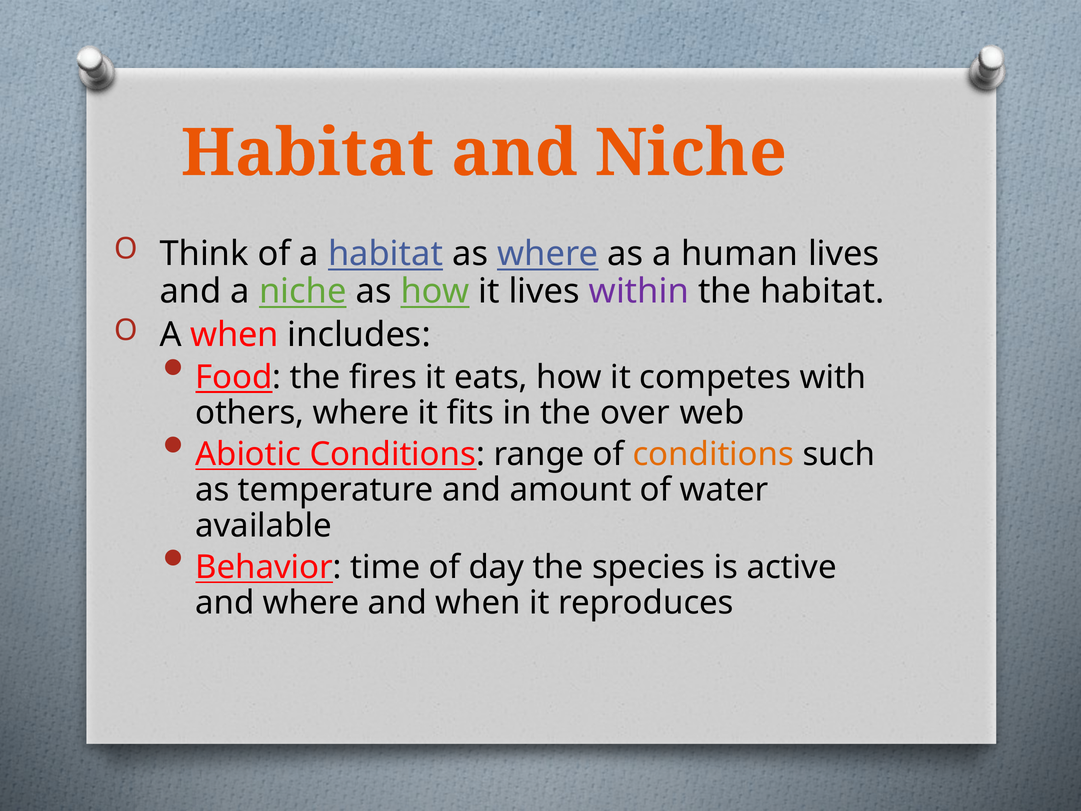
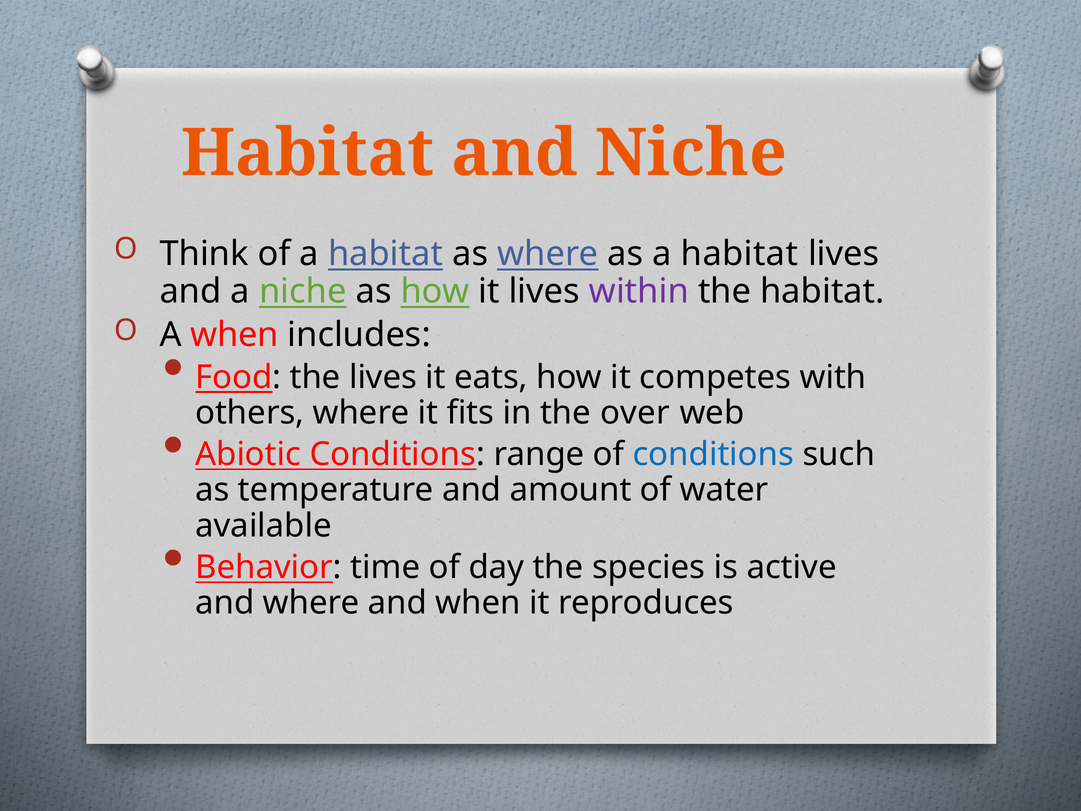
as a human: human -> habitat
the fires: fires -> lives
conditions at (713, 454) colour: orange -> blue
